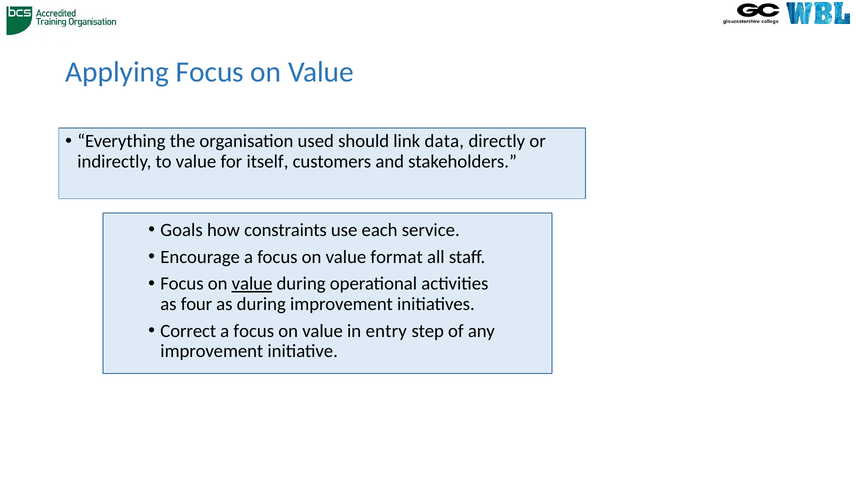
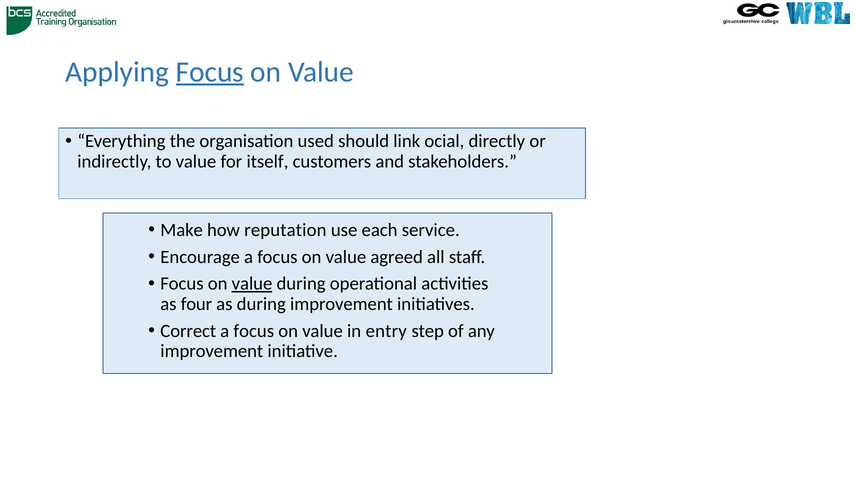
Focus at (210, 72) underline: none -> present
data: data -> ocial
Goals: Goals -> Make
constraints: constraints -> reputation
format: format -> agreed
